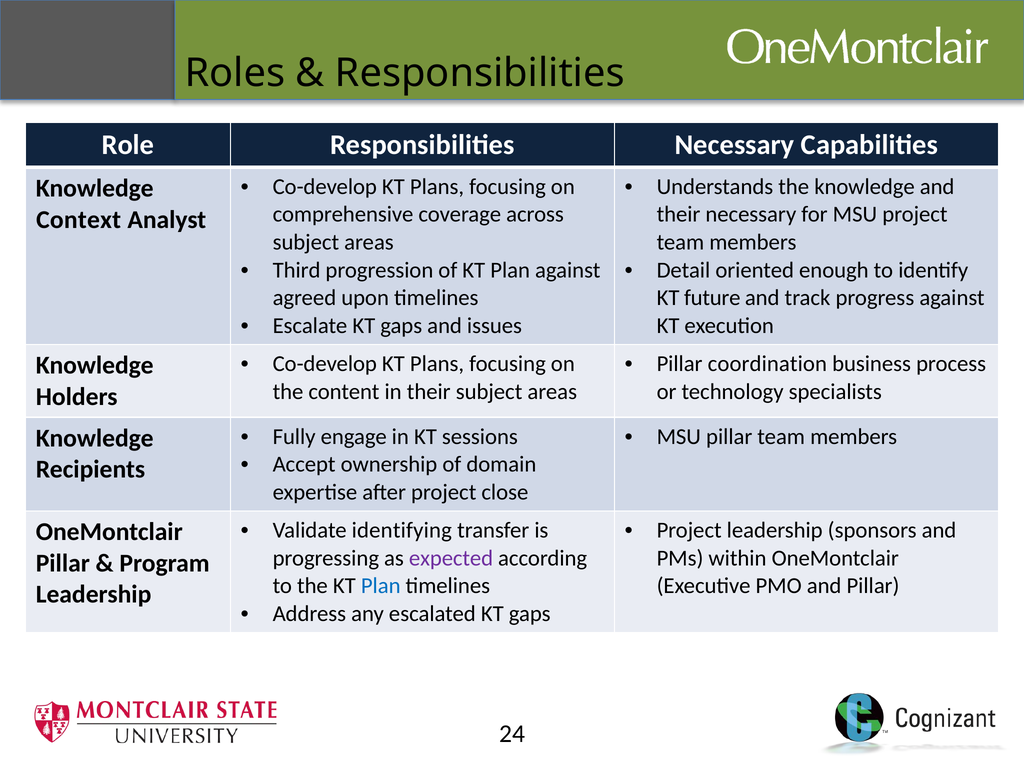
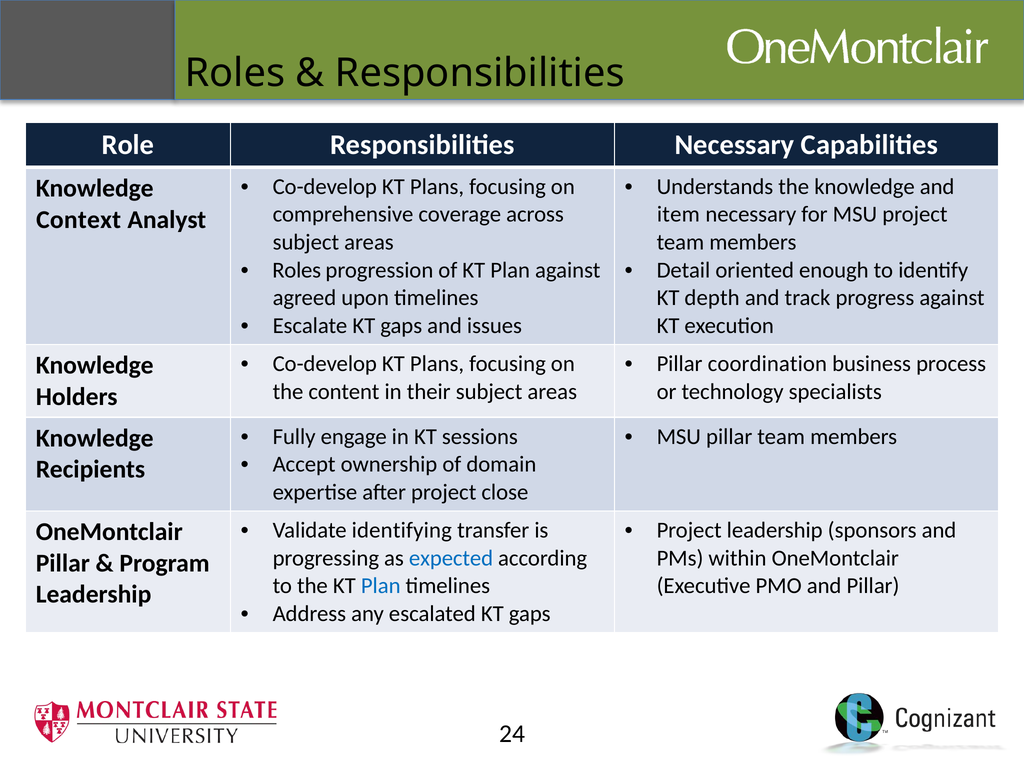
their at (679, 214): their -> item
Third at (297, 270): Third -> Roles
future: future -> depth
expected colour: purple -> blue
